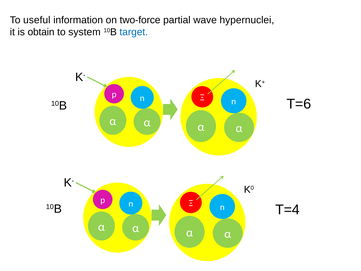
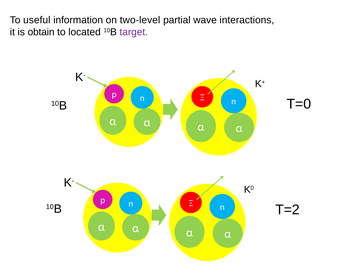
two-force: two-force -> two-level
hypernuclei: hypernuclei -> interactions
system: system -> located
target colour: blue -> purple
T=6: T=6 -> T=0
T=4: T=4 -> T=2
